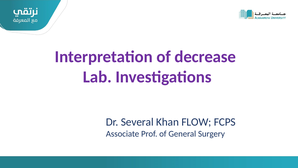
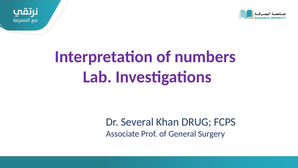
decrease: decrease -> numbers
FLOW: FLOW -> DRUG
